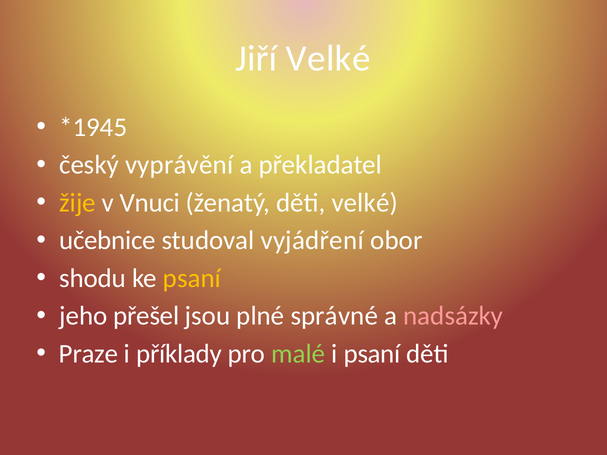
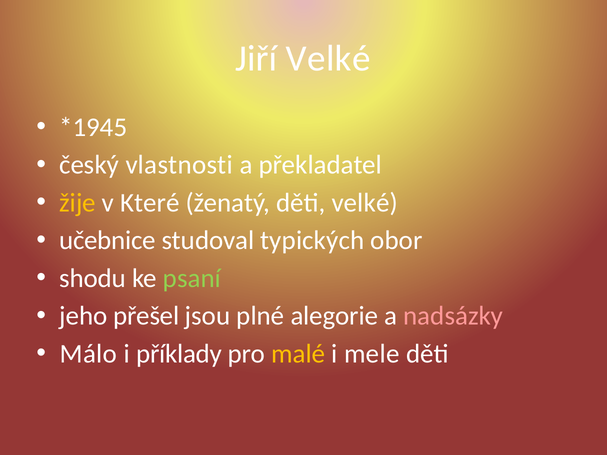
vyprávění: vyprávění -> vlastnosti
Vnuci: Vnuci -> Které
vyjádření: vyjádření -> typických
psaní at (192, 278) colour: yellow -> light green
správné: správné -> alegorie
Praze: Praze -> Málo
malé colour: light green -> yellow
i psaní: psaní -> mele
